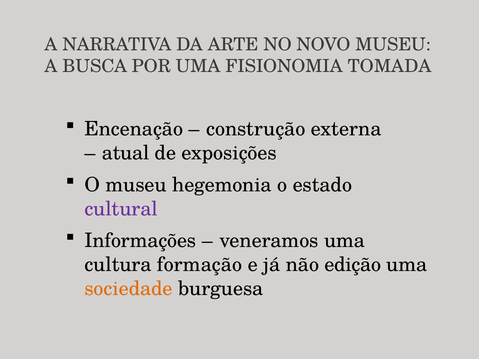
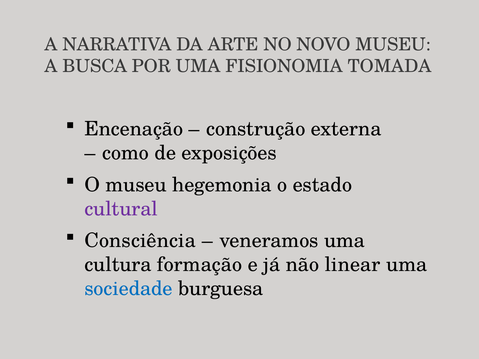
atual: atual -> como
Informações: Informações -> Consciência
edição: edição -> linear
sociedade colour: orange -> blue
